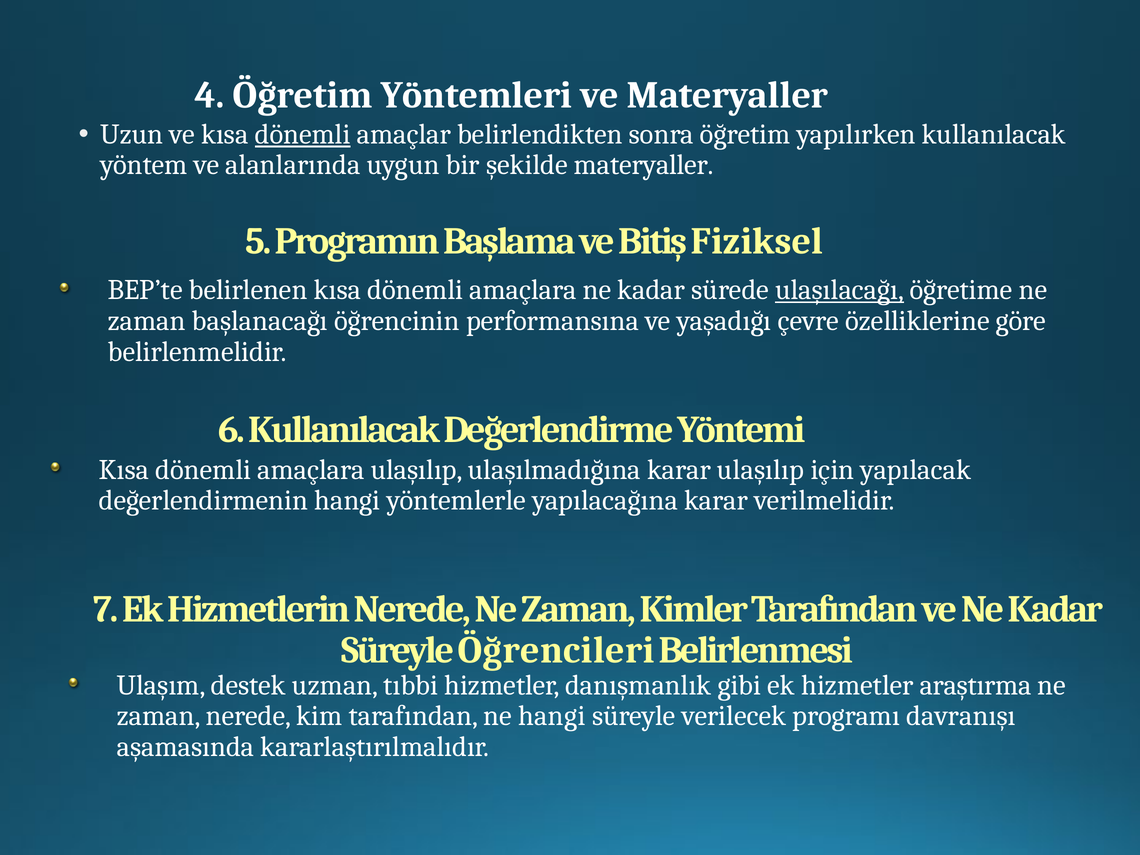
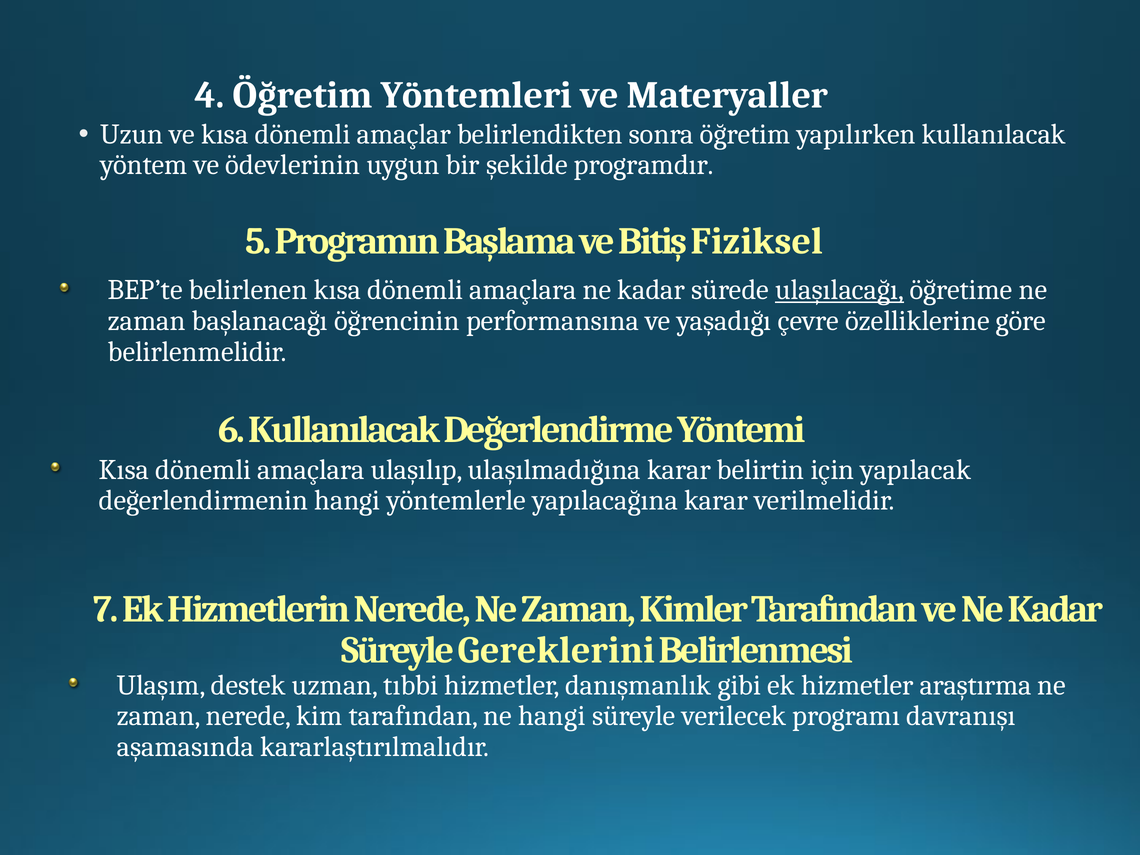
dönemli at (303, 134) underline: present -> none
alanlarında: alanlarında -> ödevlerinin
şekilde materyaller: materyaller -> programdır
karar ulaşılıp: ulaşılıp -> belirtin
Öğrencileri: Öğrencileri -> Gereklerini
